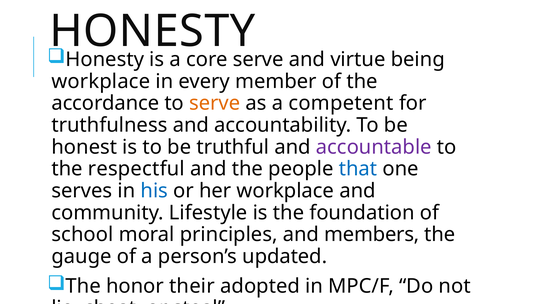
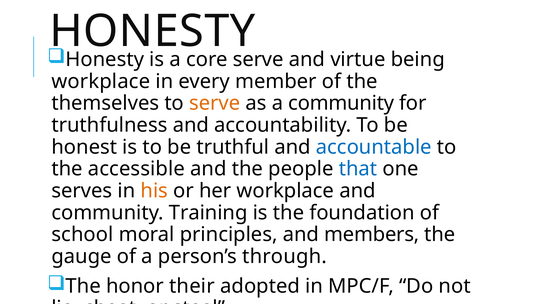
accordance: accordance -> themselves
a competent: competent -> community
accountable colour: purple -> blue
respectful: respectful -> accessible
his colour: blue -> orange
Lifestyle: Lifestyle -> Training
updated: updated -> through
